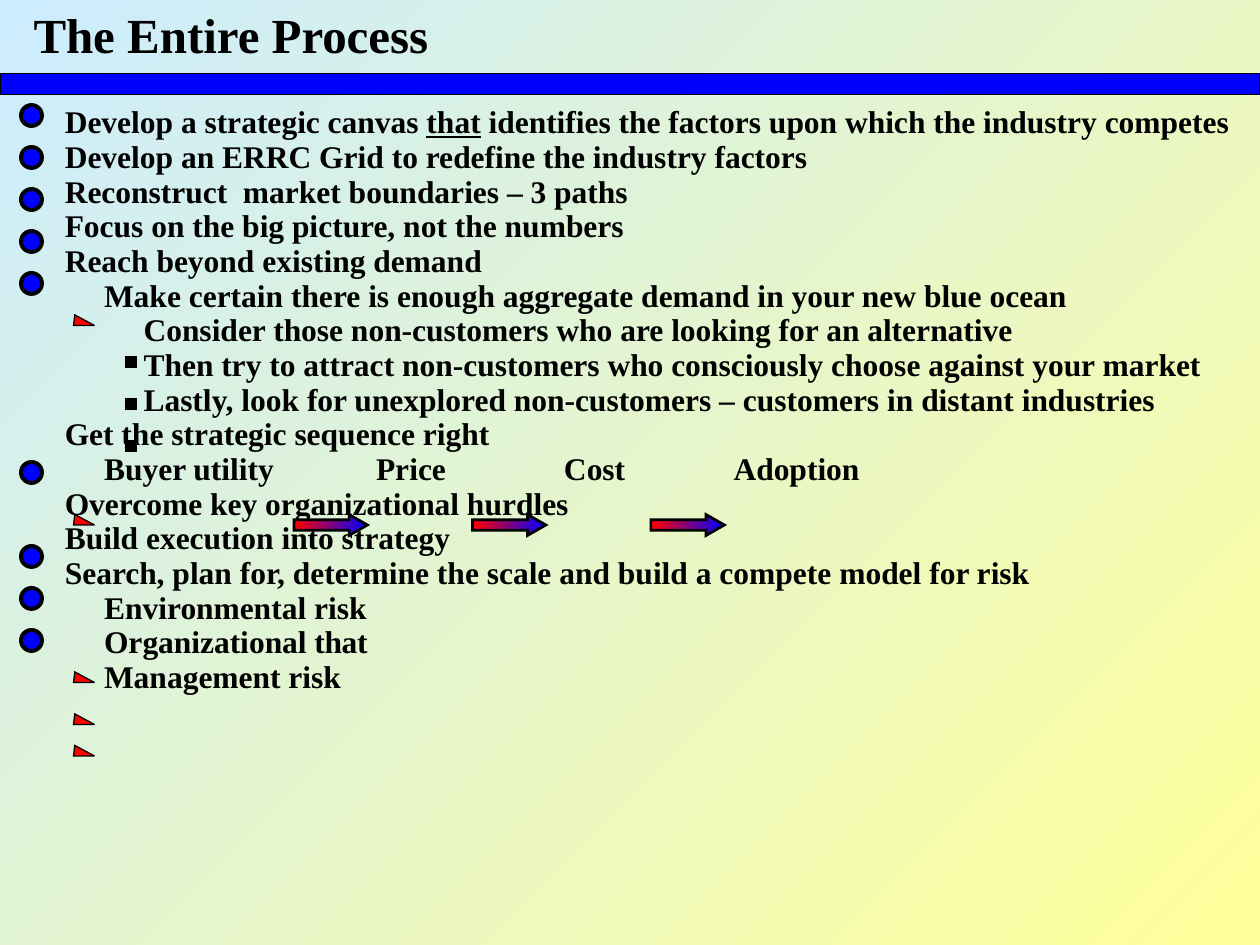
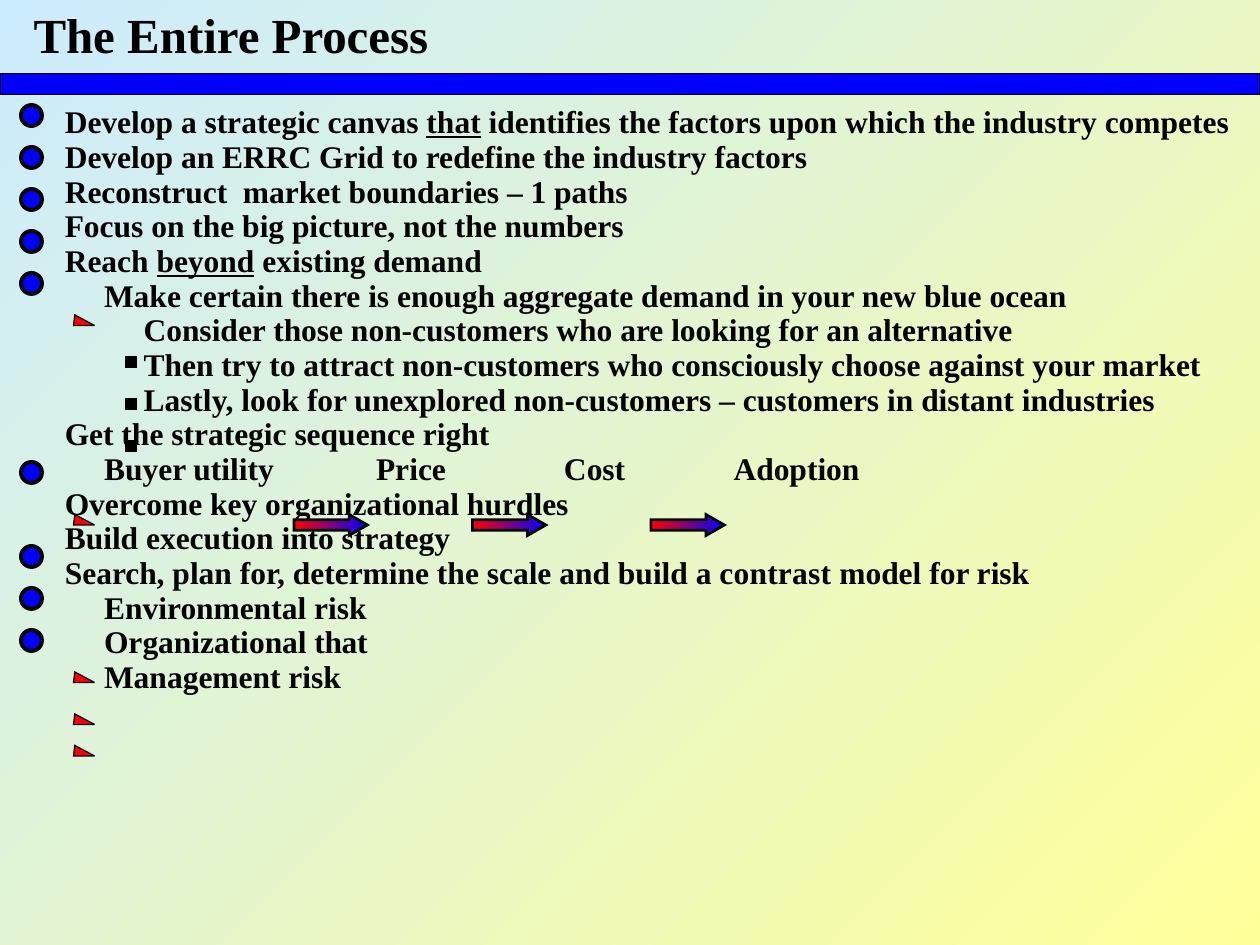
3: 3 -> 1
beyond underline: none -> present
compete: compete -> contrast
